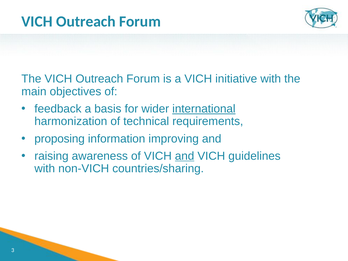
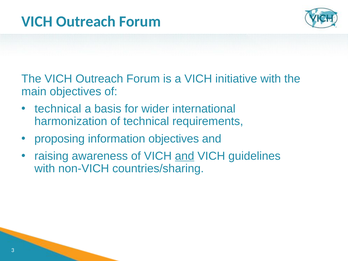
feedback at (58, 109): feedback -> technical
international underline: present -> none
information improving: improving -> objectives
